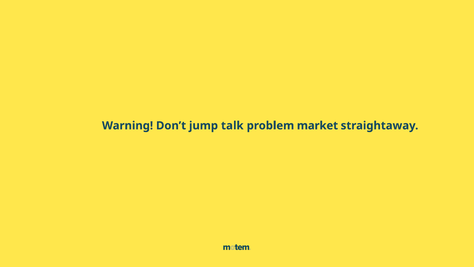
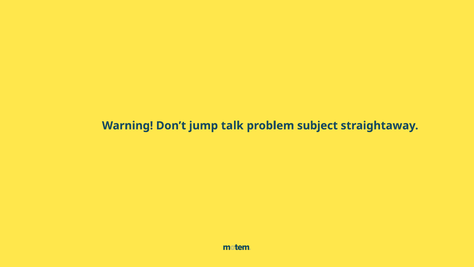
market: market -> subject
